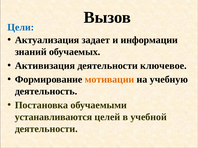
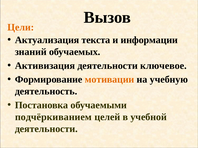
Цели colour: blue -> orange
задает: задает -> текста
устанавливаются: устанавливаются -> подчёркиванием
